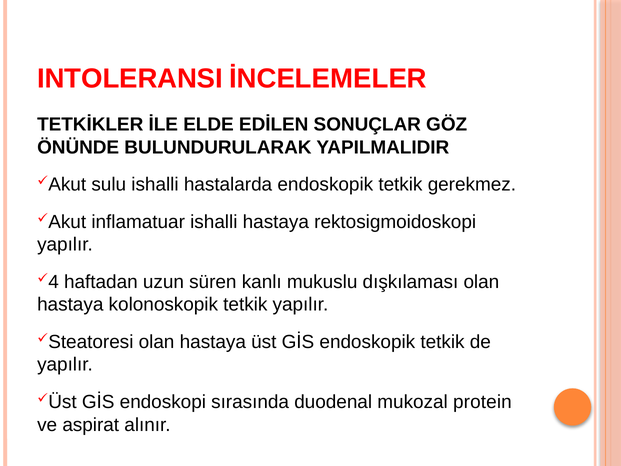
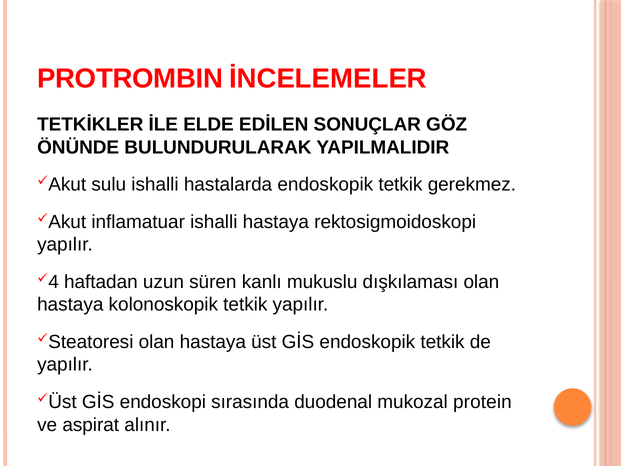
INTOLERANSI: INTOLERANSI -> PROTROMBIN
